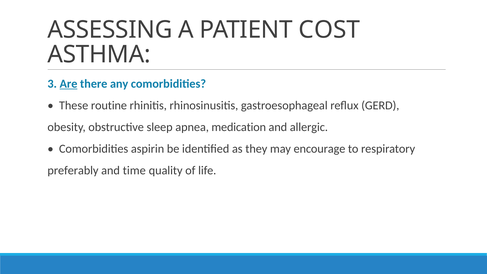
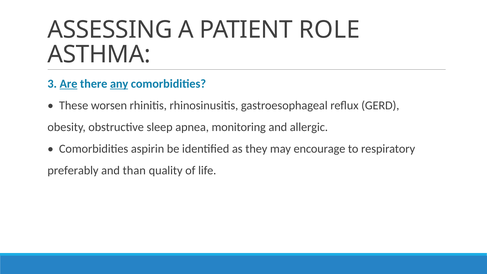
COST: COST -> ROLE
any underline: none -> present
routine: routine -> worsen
medication: medication -> monitoring
time: time -> than
